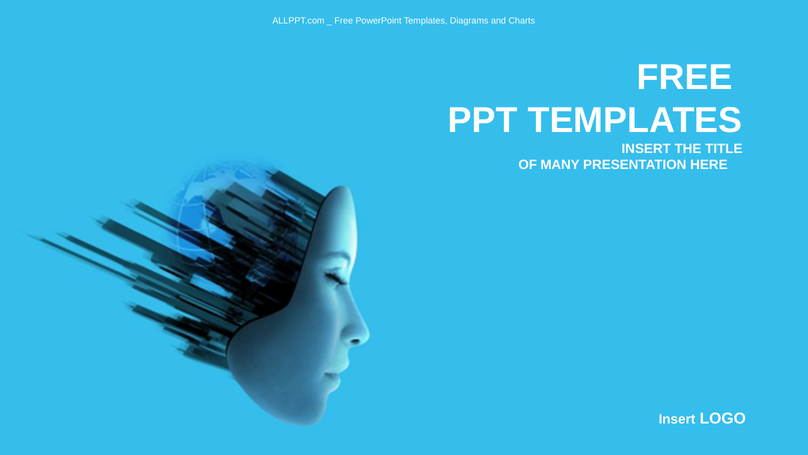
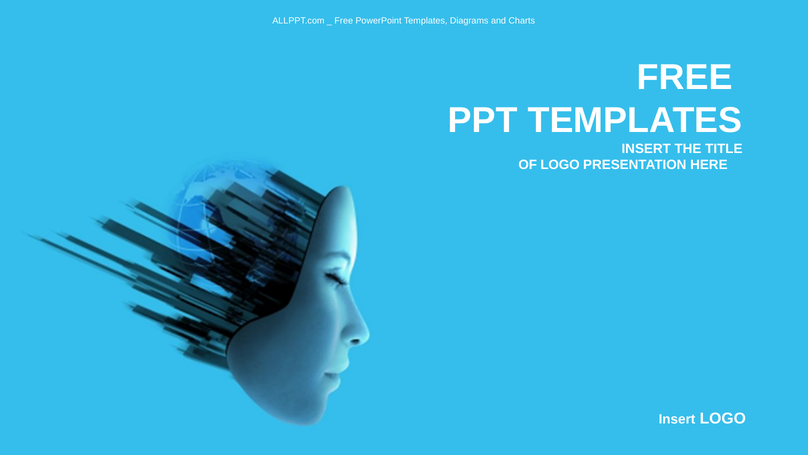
OF MANY: MANY -> LOGO
